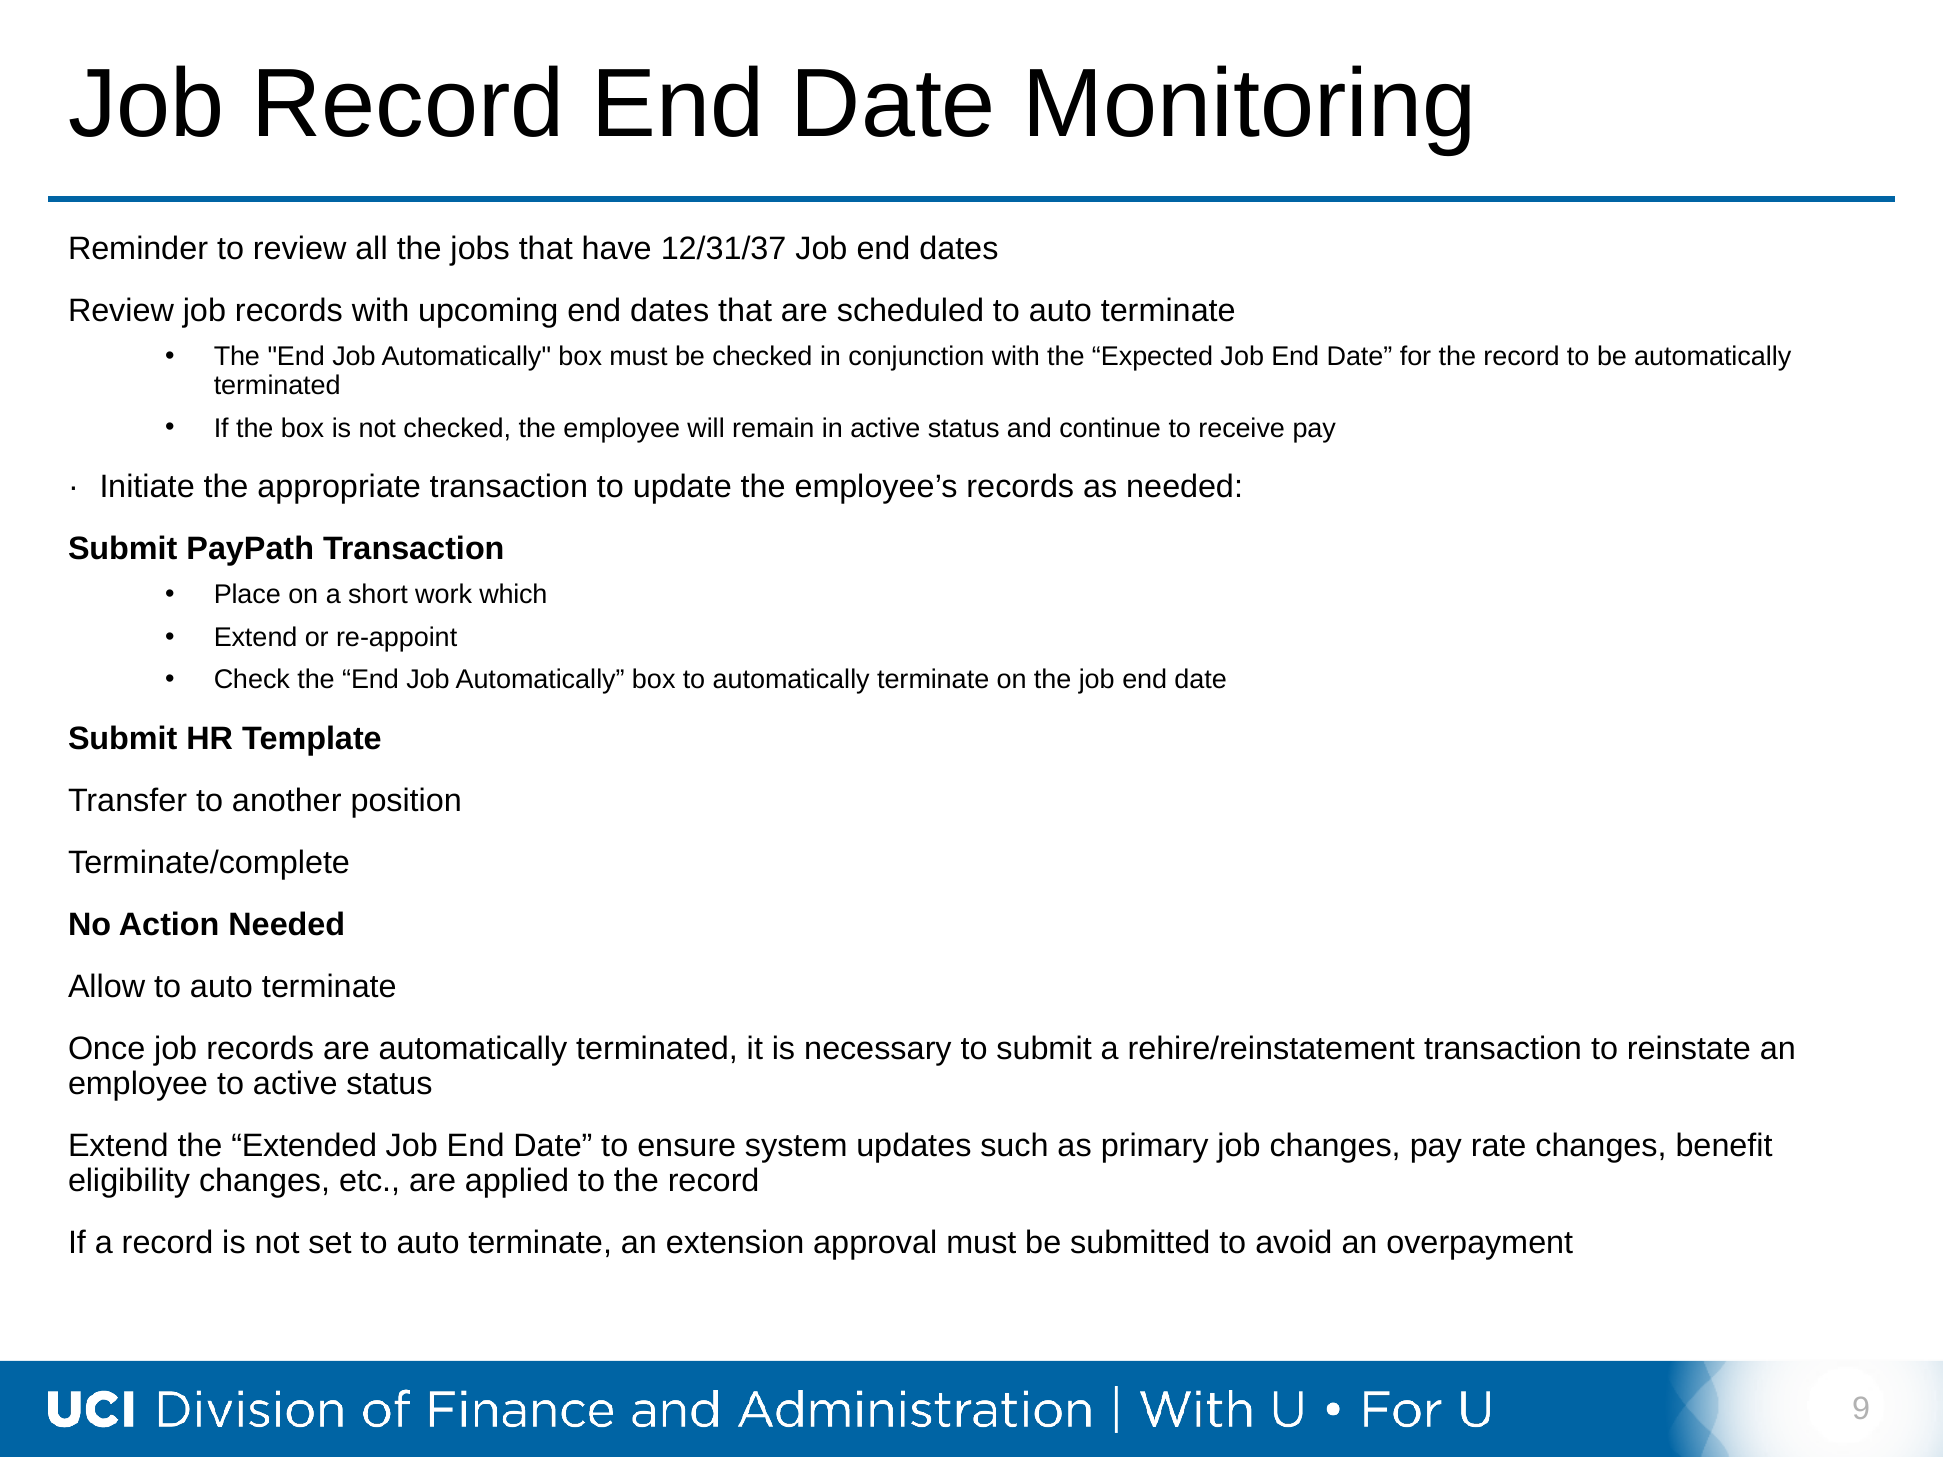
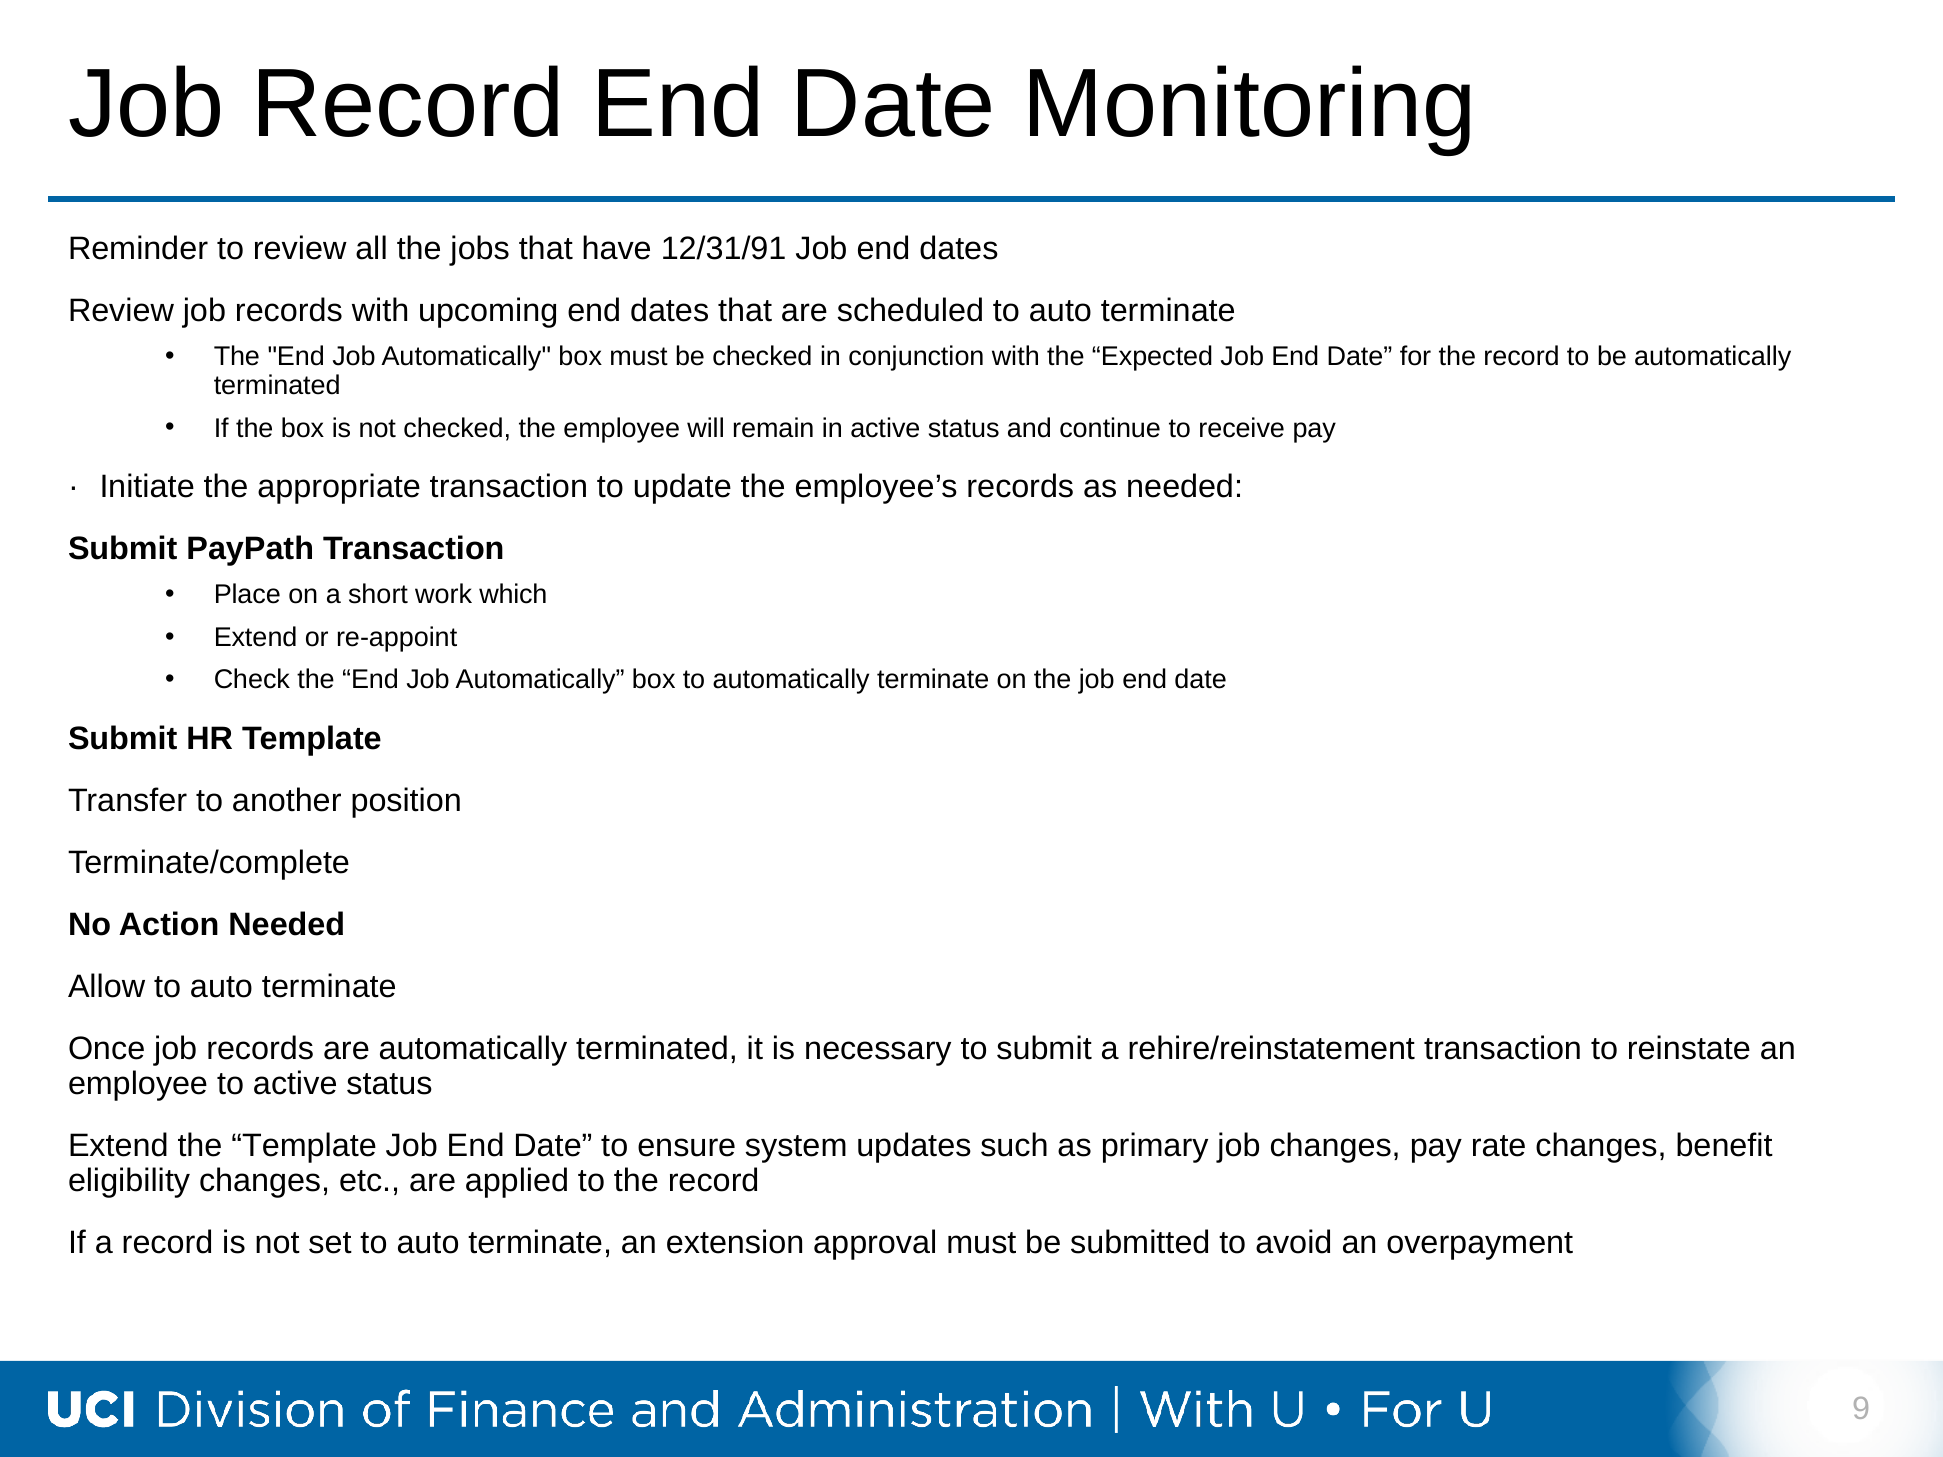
12/31/37: 12/31/37 -> 12/31/91
the Extended: Extended -> Template
